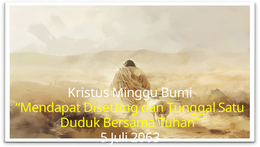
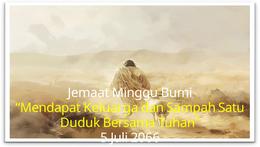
Kristus: Kristus -> Jemaat
Disetting: Disetting -> Keluarga
Tunggal: Tunggal -> Sampah
2063: 2063 -> 2066
